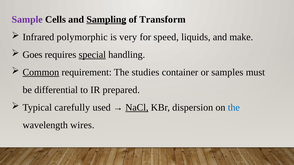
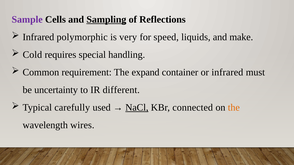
Transform: Transform -> Reflections
Goes: Goes -> Cold
special underline: present -> none
Common underline: present -> none
studies: studies -> expand
or samples: samples -> infrared
differential: differential -> uncertainty
prepared: prepared -> different
dispersion: dispersion -> connected
the at (234, 108) colour: blue -> orange
